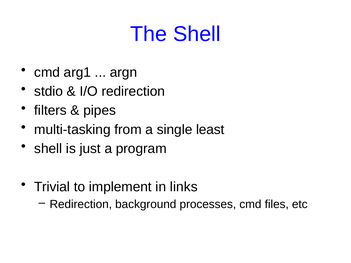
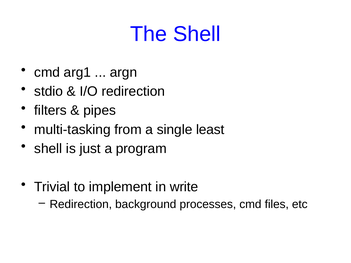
links: links -> write
